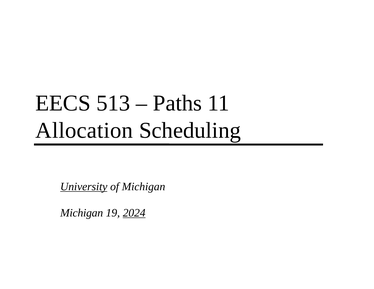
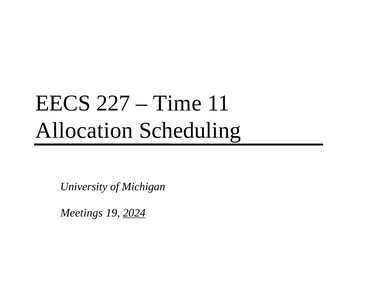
513: 513 -> 227
Paths: Paths -> Time
University underline: present -> none
Michigan at (82, 213): Michigan -> Meetings
